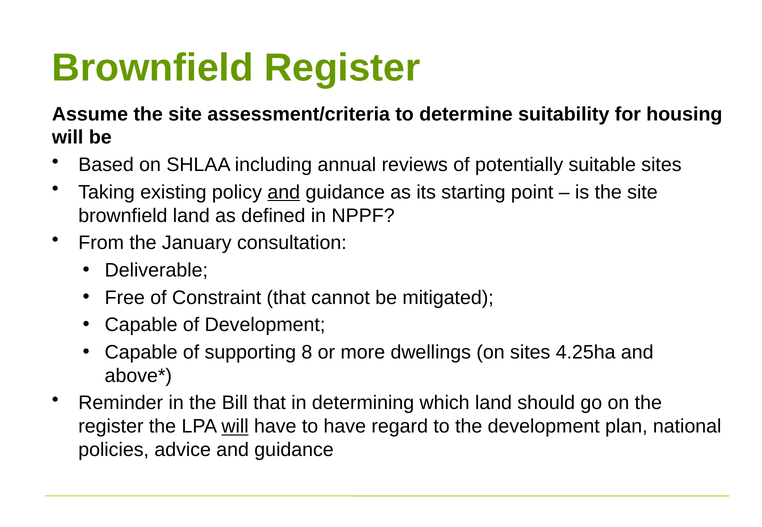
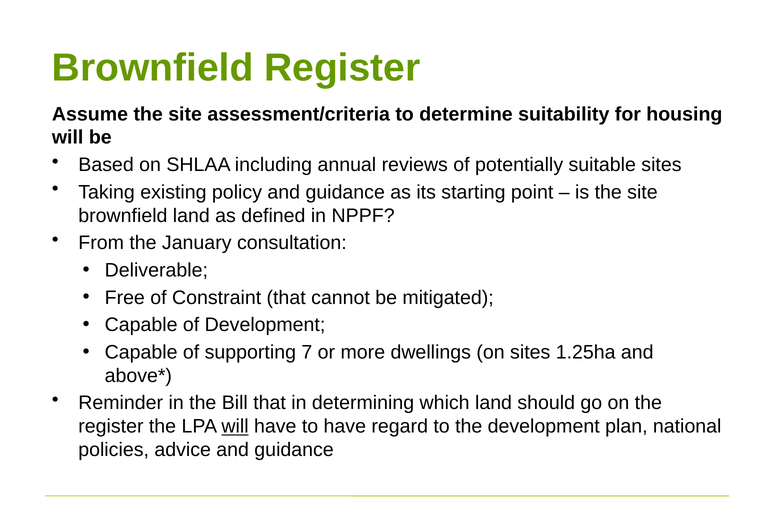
and at (284, 192) underline: present -> none
8: 8 -> 7
4.25ha: 4.25ha -> 1.25ha
